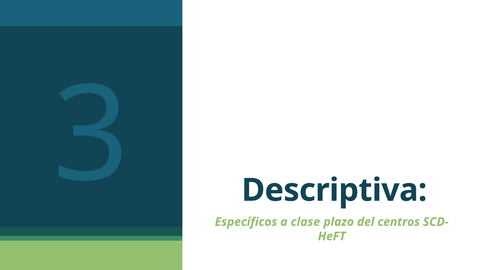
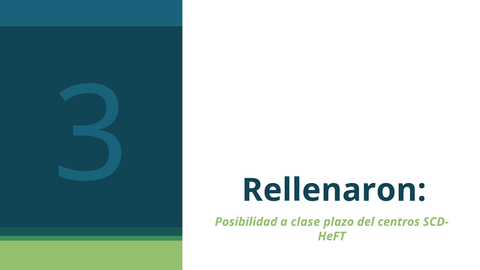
Específicos: Específicos -> Posibilidad
Descriptiva: Descriptiva -> Rellenaron
